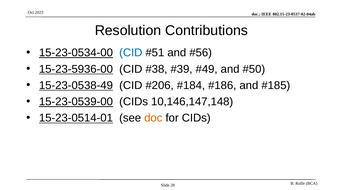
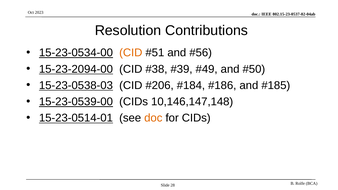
CID at (131, 53) colour: blue -> orange
15-23-5936-00: 15-23-5936-00 -> 15-23-2094-00
15-23-0538-49: 15-23-0538-49 -> 15-23-0538-03
